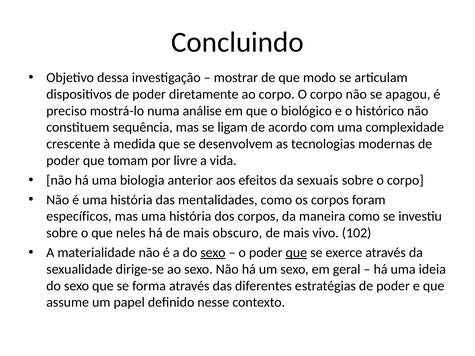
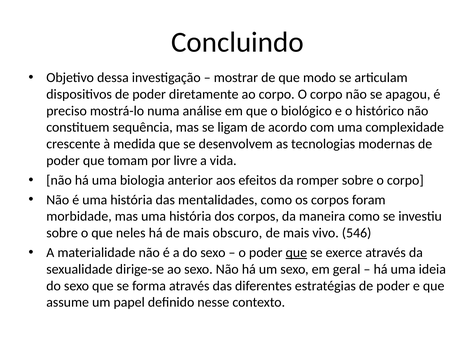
sexuais: sexuais -> romper
específicos: específicos -> morbidade
102: 102 -> 546
sexo at (213, 253) underline: present -> none
